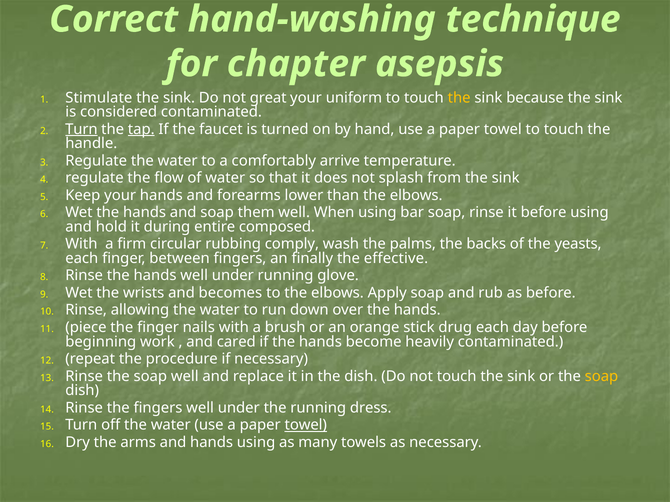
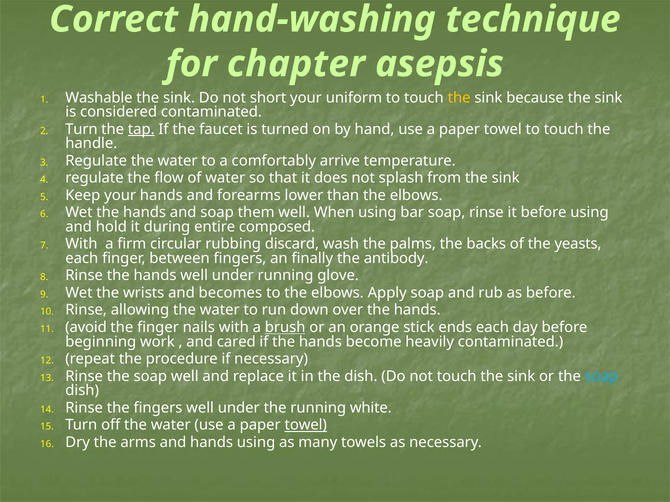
Stimulate: Stimulate -> Washable
great: great -> short
Turn at (81, 129) underline: present -> none
comply: comply -> discard
effective: effective -> antibody
piece: piece -> avoid
brush underline: none -> present
drug: drug -> ends
soap at (601, 377) colour: yellow -> light blue
dress: dress -> white
